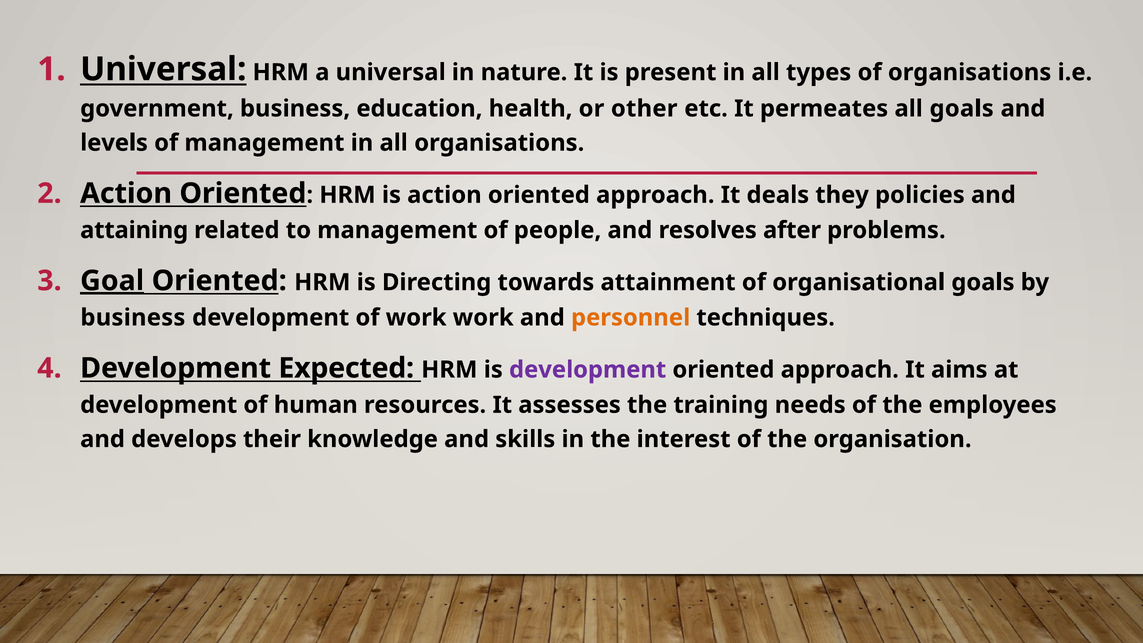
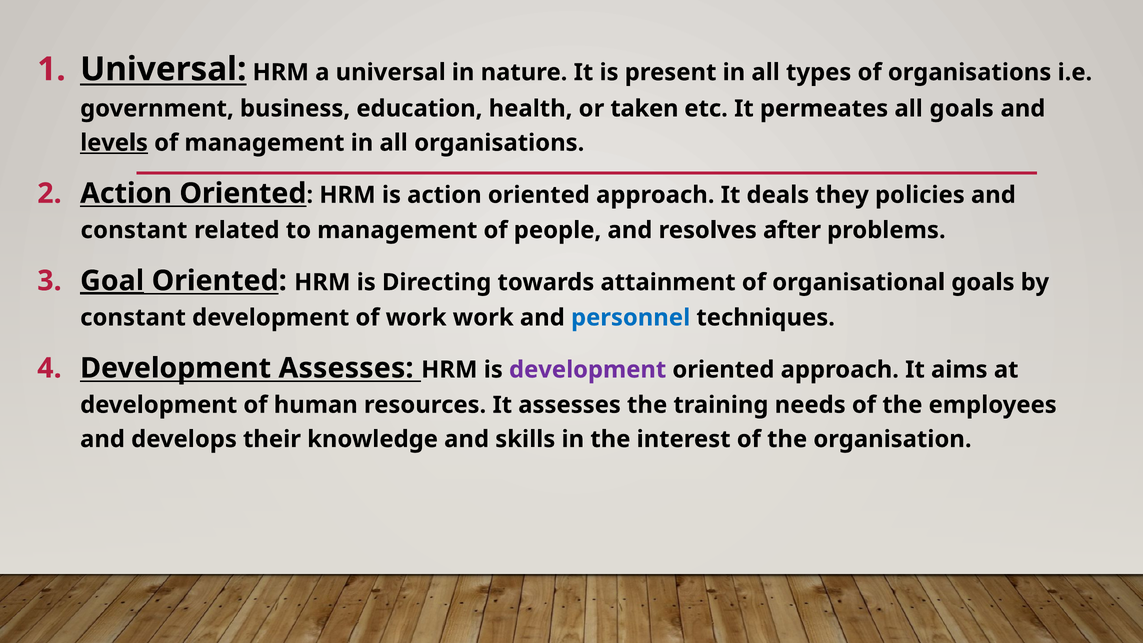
other: other -> taken
levels underline: none -> present
attaining at (134, 230): attaining -> constant
business at (133, 318): business -> constant
personnel colour: orange -> blue
Development Expected: Expected -> Assesses
